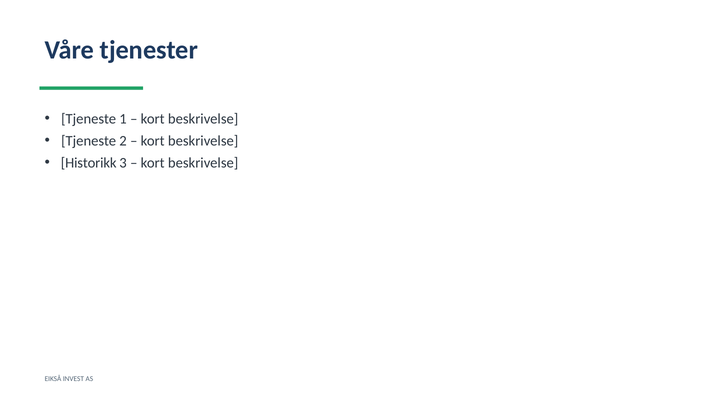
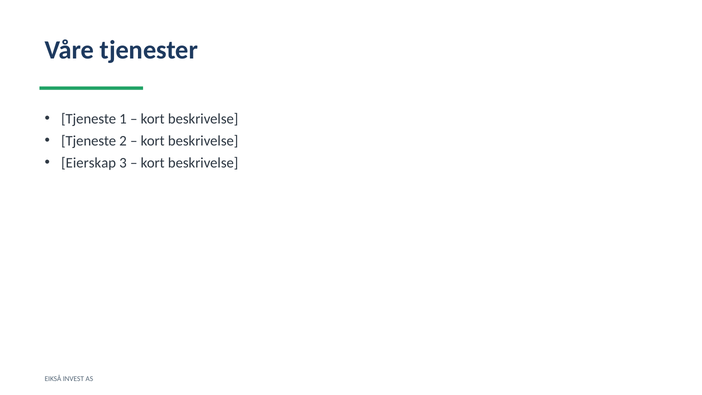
Historikk: Historikk -> Eierskap
